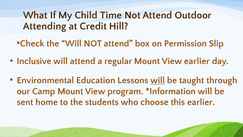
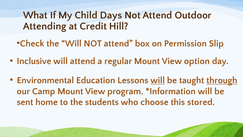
Time: Time -> Days
View earlier: earlier -> option
through underline: none -> present
this earlier: earlier -> stored
